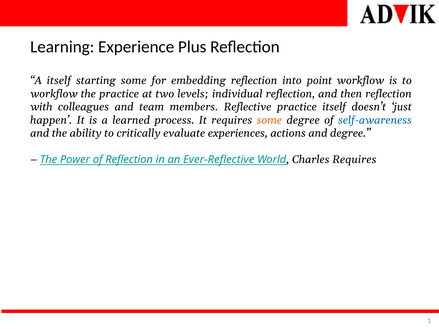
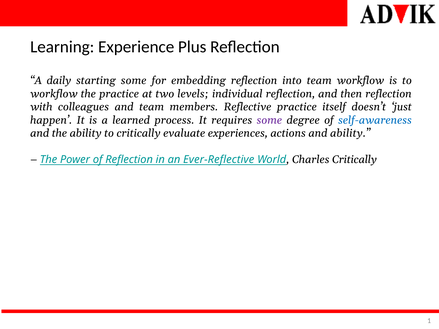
A itself: itself -> daily
into point: point -> team
some at (269, 120) colour: orange -> purple
and degree: degree -> ability
Charles Requires: Requires -> Critically
